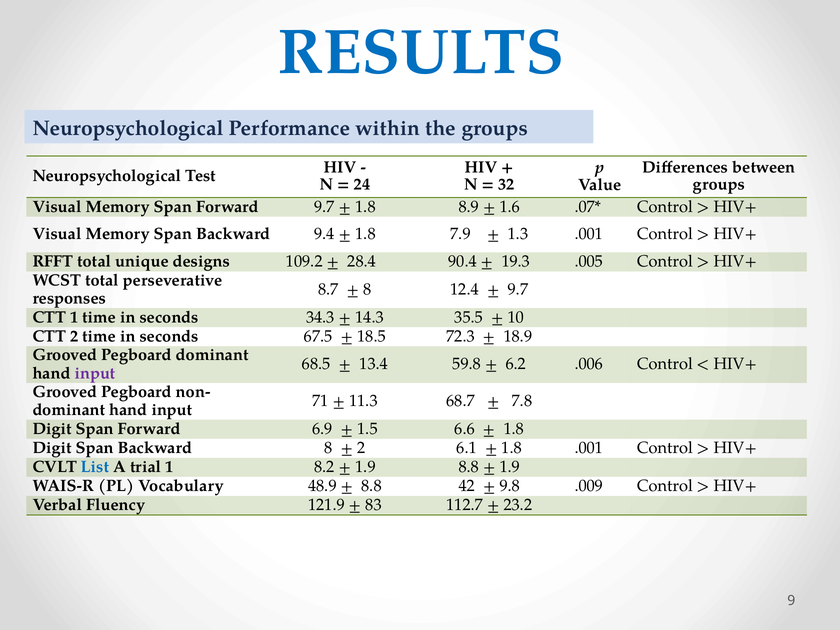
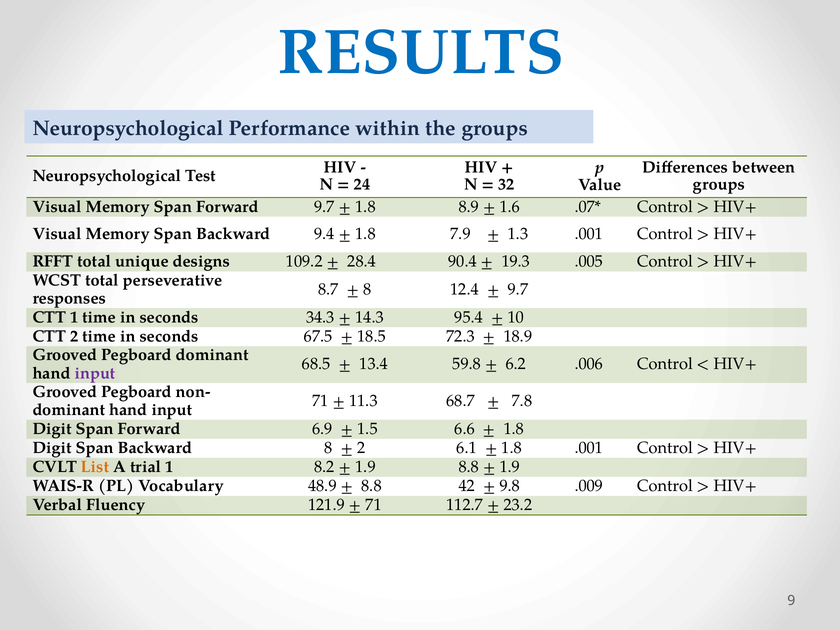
35.5: 35.5 -> 95.4
List colour: blue -> orange
83 at (374, 505): 83 -> 71
